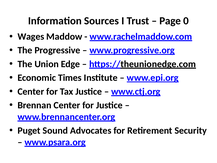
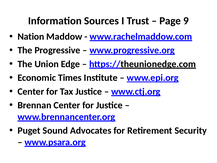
0: 0 -> 9
Wages: Wages -> Nation
